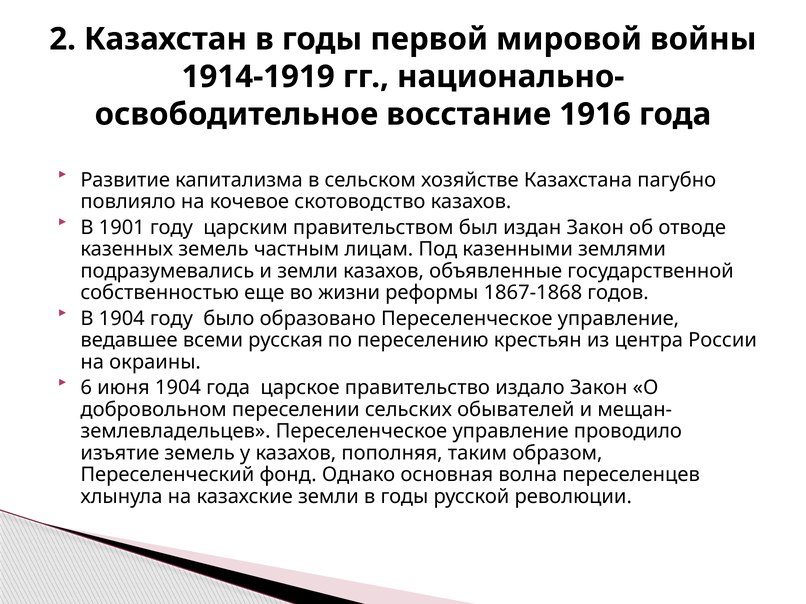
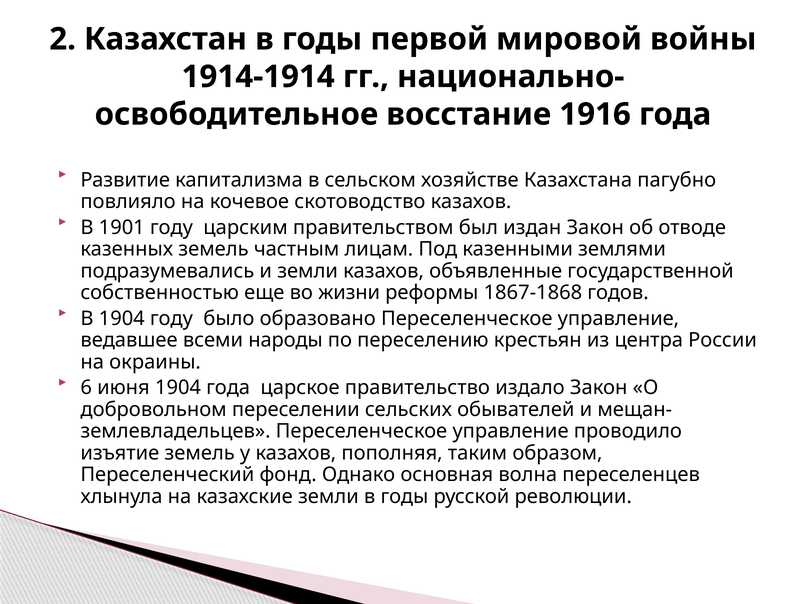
1914-1919: 1914-1919 -> 1914-1914
русская: русская -> народы
